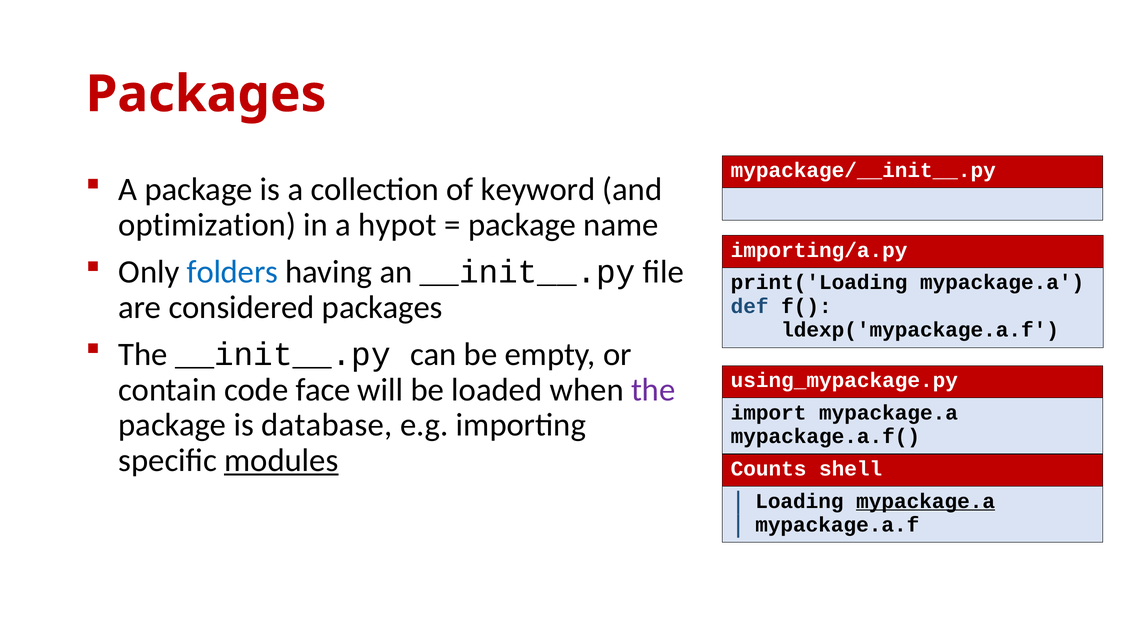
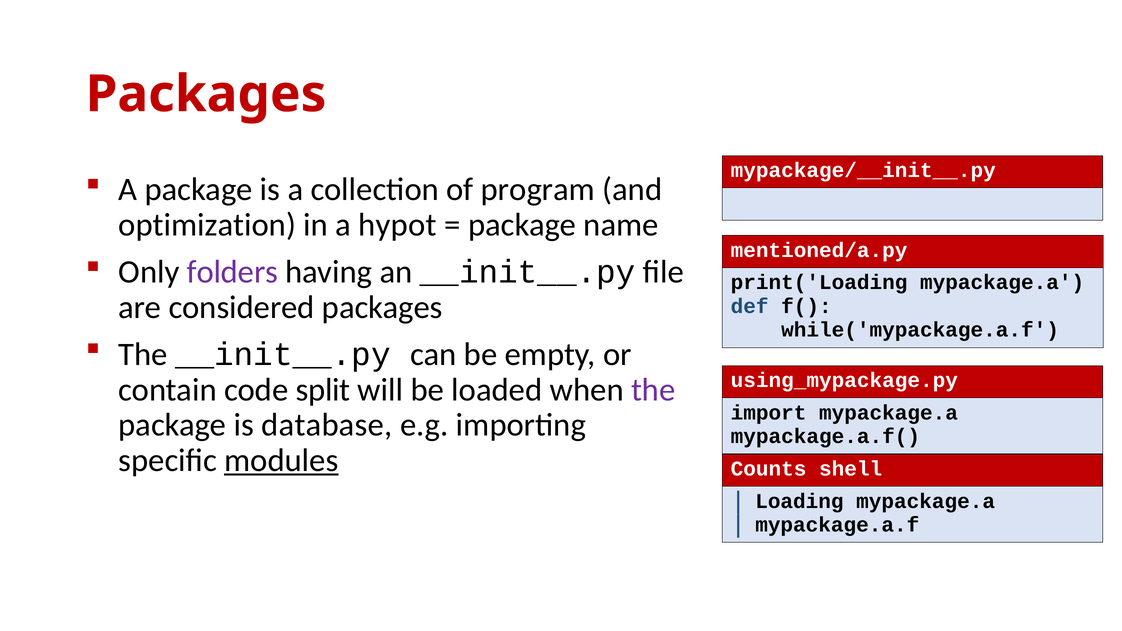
keyword: keyword -> program
importing/a.py: importing/a.py -> mentioned/a.py
folders colour: blue -> purple
ldexp('mypackage.a.f: ldexp('mypackage.a.f -> while('mypackage.a.f
face: face -> split
mypackage.a at (926, 501) underline: present -> none
